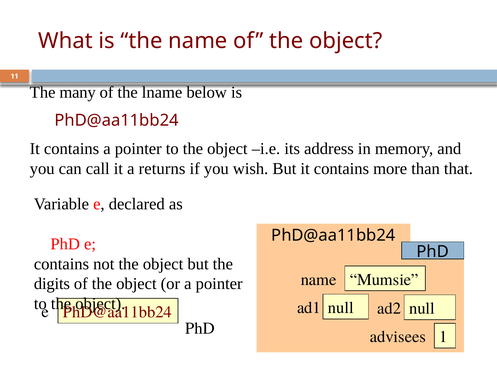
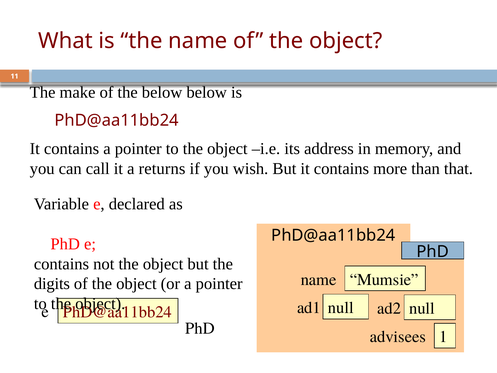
many: many -> make
the lname: lname -> below
